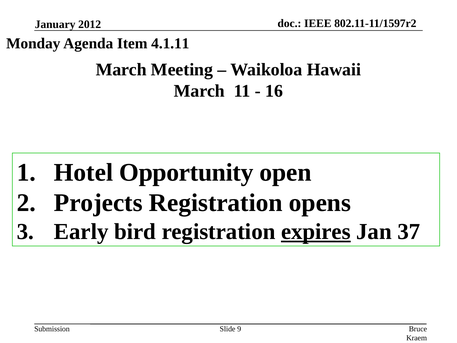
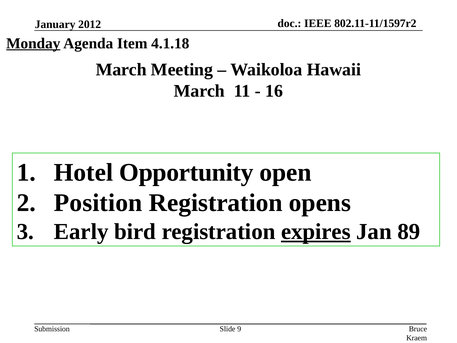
Monday underline: none -> present
4.1.11: 4.1.11 -> 4.1.18
Projects: Projects -> Position
37: 37 -> 89
